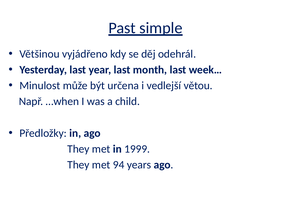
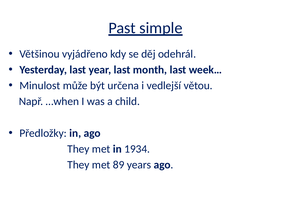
1999: 1999 -> 1934
94: 94 -> 89
